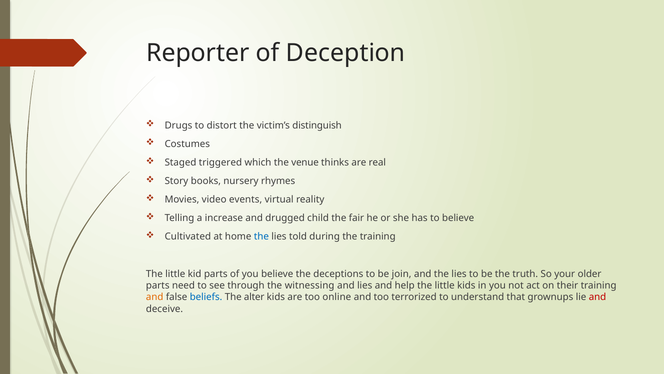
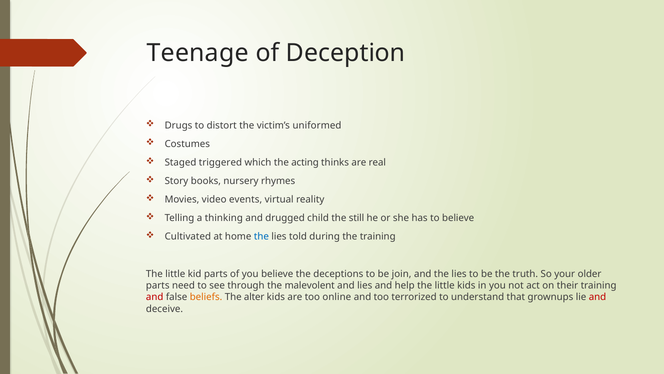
Reporter: Reporter -> Teenage
distinguish: distinguish -> uniformed
venue: venue -> acting
increase: increase -> thinking
fair: fair -> still
witnessing: witnessing -> malevolent
and at (155, 297) colour: orange -> red
beliefs colour: blue -> orange
